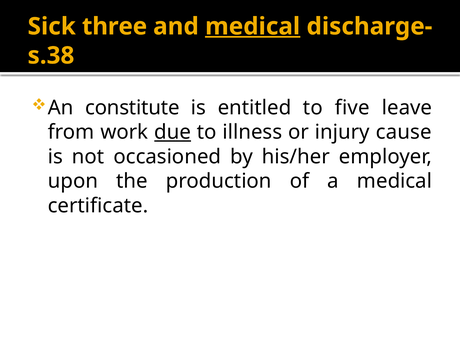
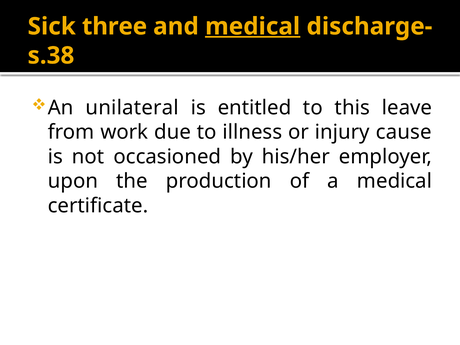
constitute: constitute -> unilateral
five: five -> this
due underline: present -> none
